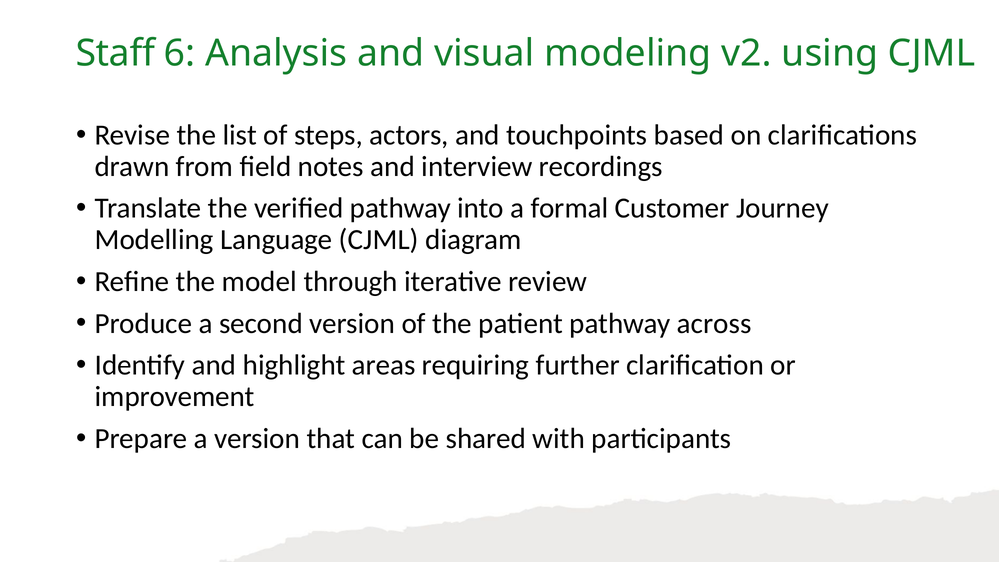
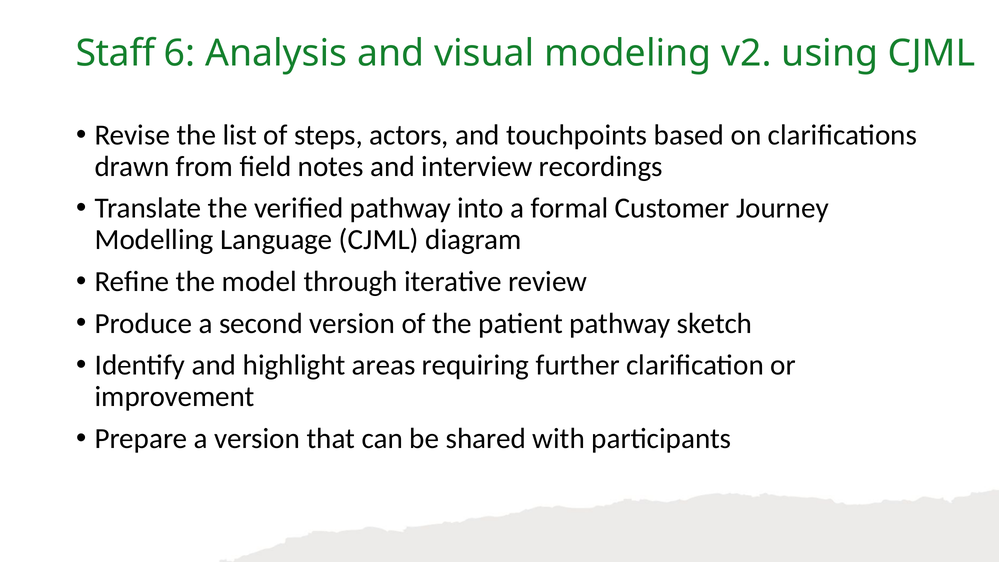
across: across -> sketch
